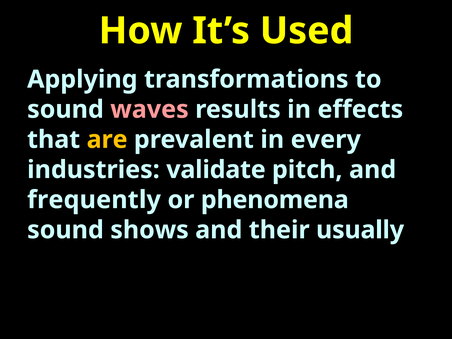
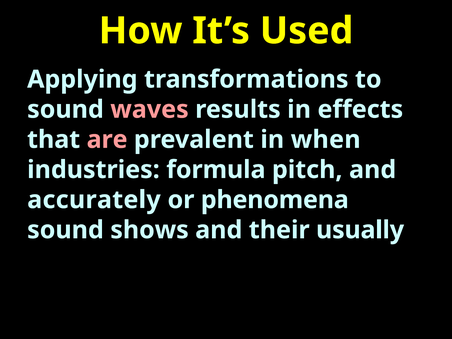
are colour: yellow -> pink
every: every -> when
validate: validate -> formula
frequently: frequently -> accurately
